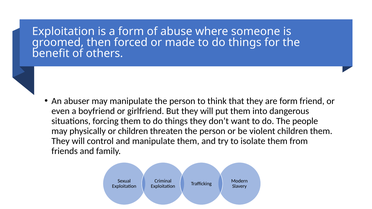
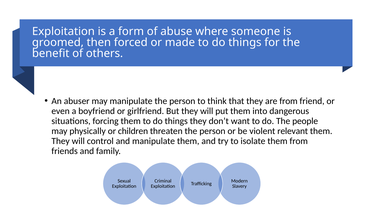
are form: form -> from
violent children: children -> relevant
